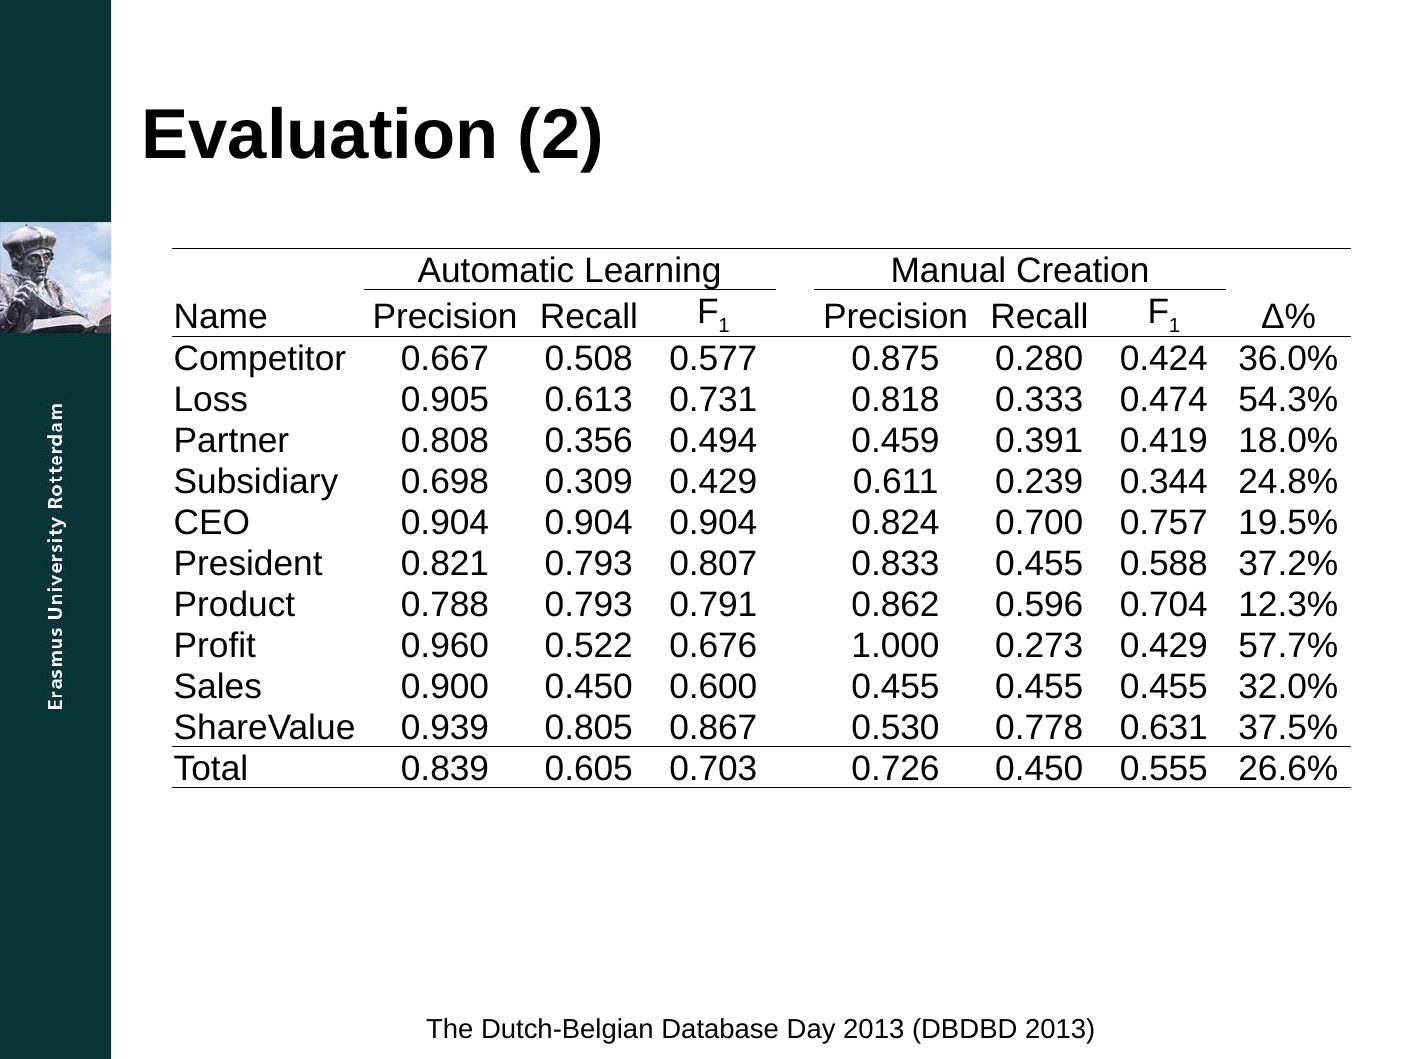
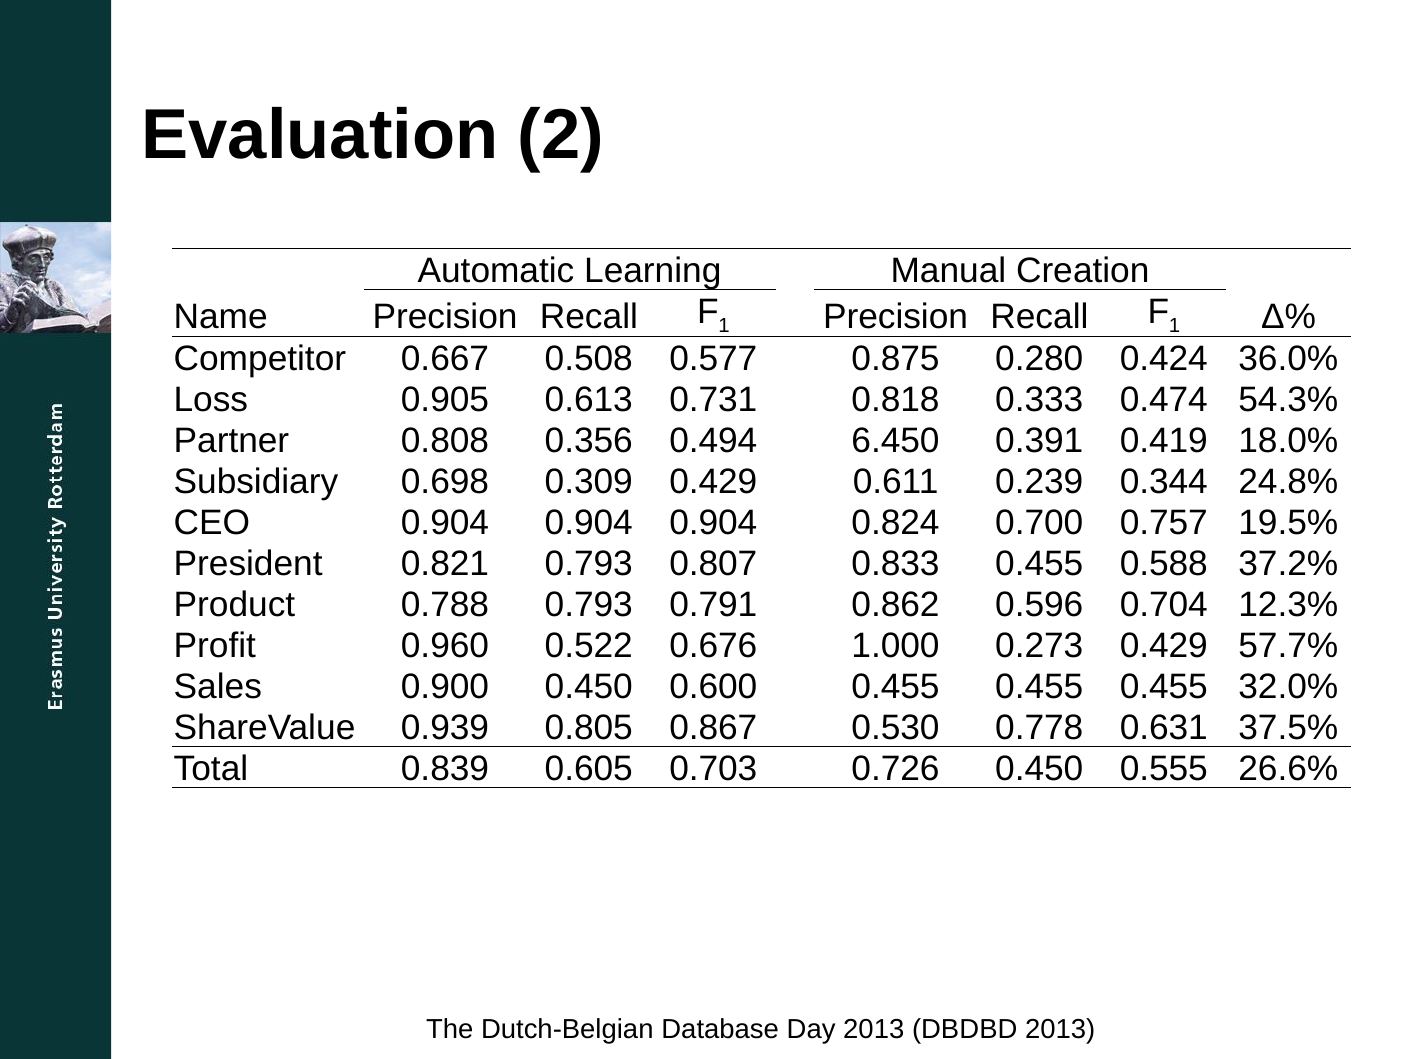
0.459: 0.459 -> 6.450
